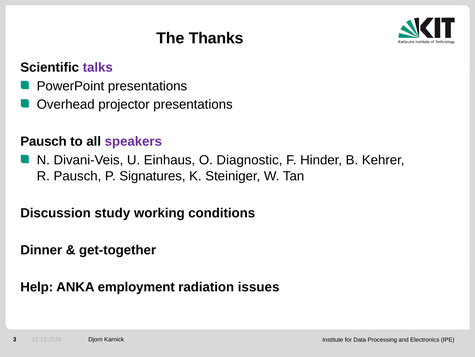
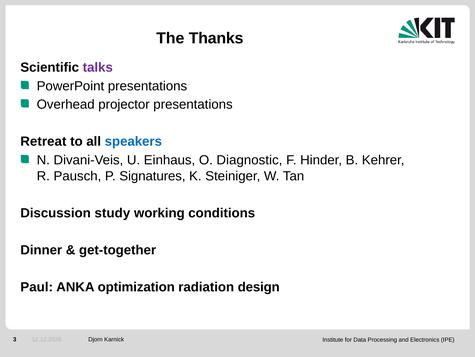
Pausch at (44, 141): Pausch -> Retreat
speakers colour: purple -> blue
Help: Help -> Paul
employment: employment -> optimization
issues: issues -> design
